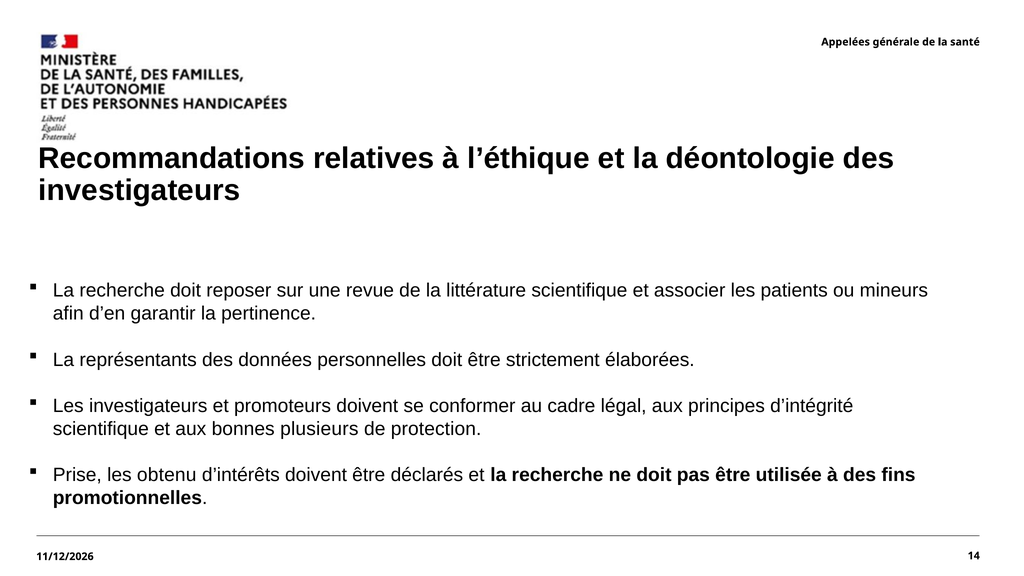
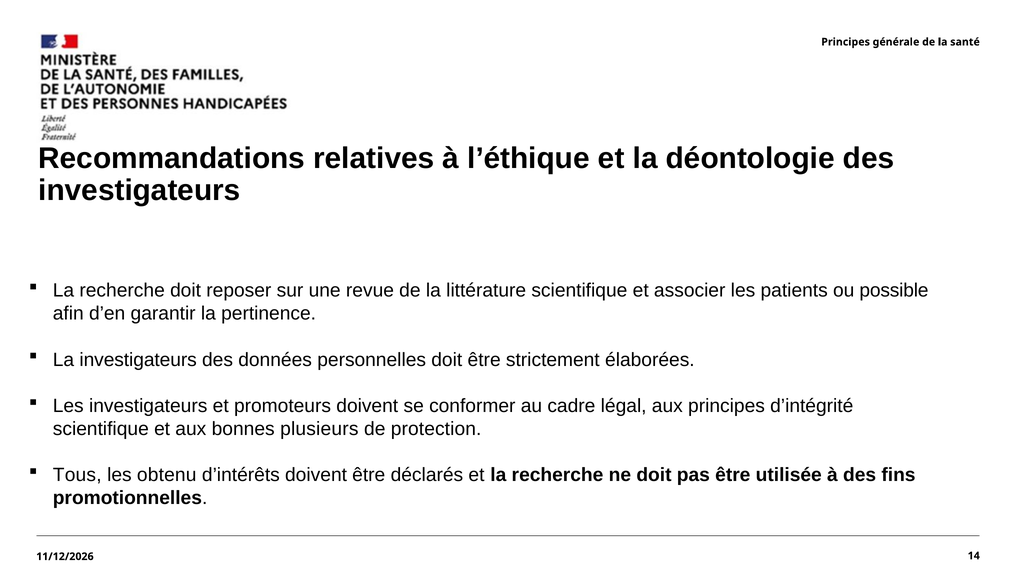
Appelées at (846, 42): Appelées -> Principes
mineurs: mineurs -> possible
La représentants: représentants -> investigateurs
Prise: Prise -> Tous
